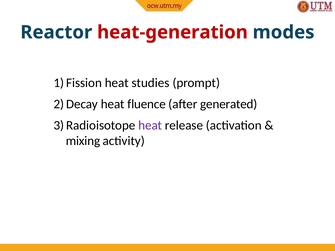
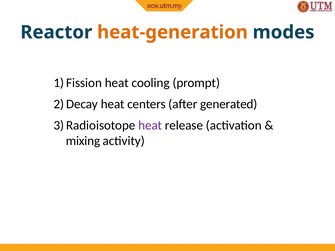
heat-generation colour: red -> orange
studies: studies -> cooling
fluence: fluence -> centers
